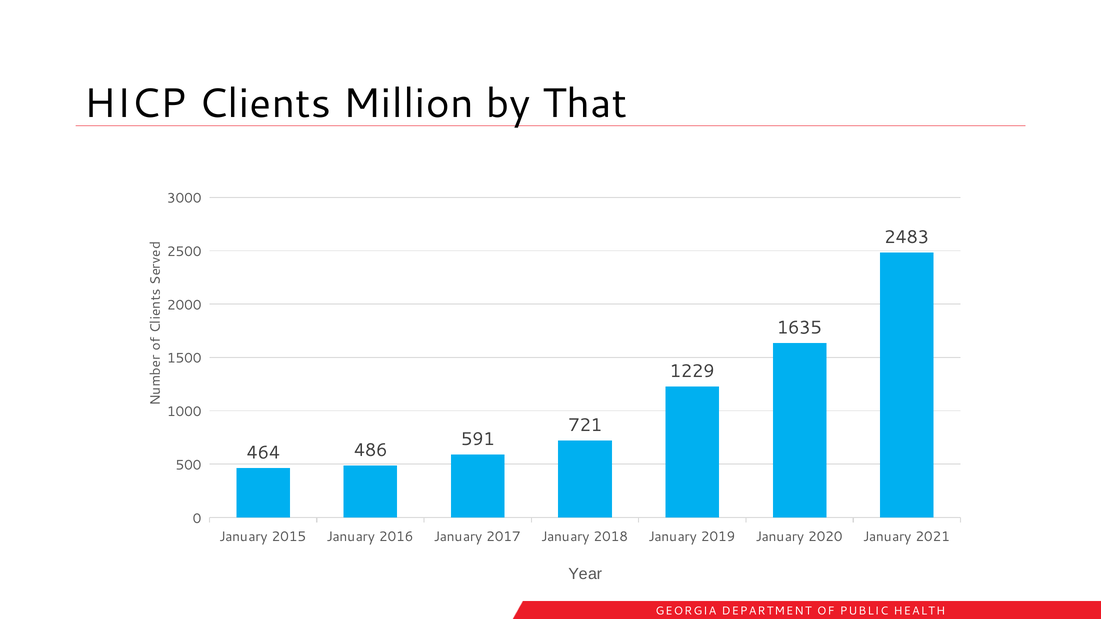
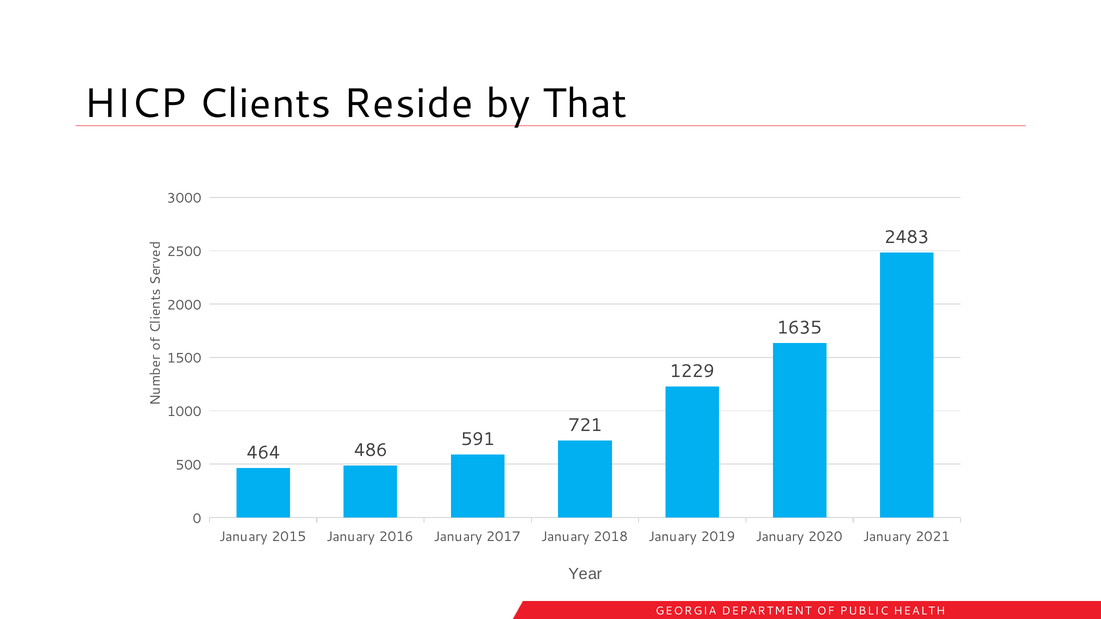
Million: Million -> Reside
